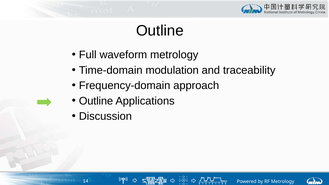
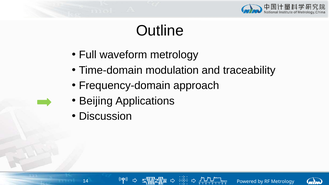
Outline at (96, 101): Outline -> Beijing
